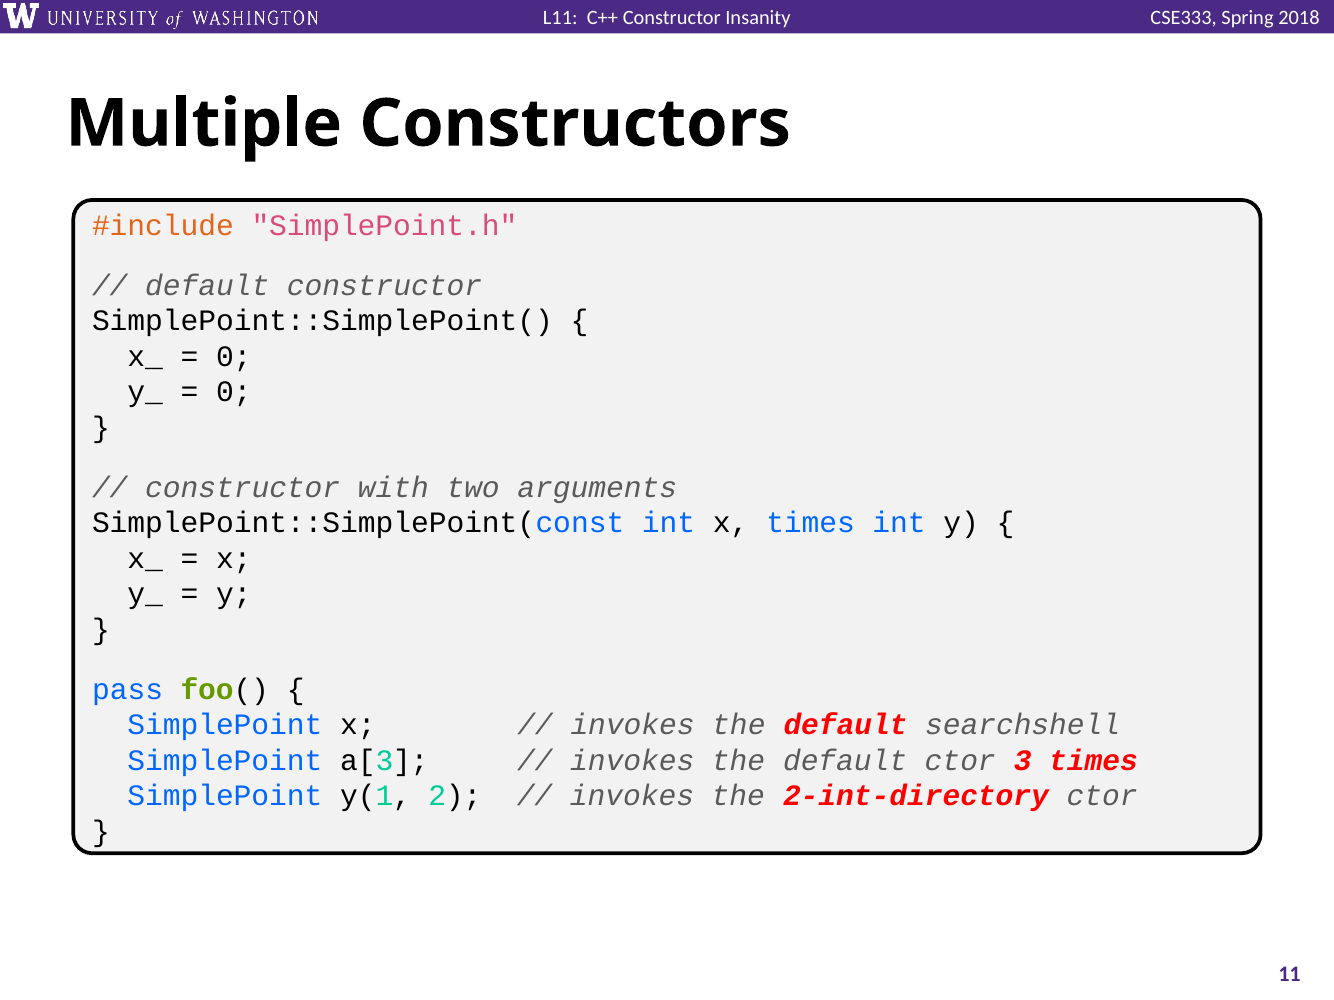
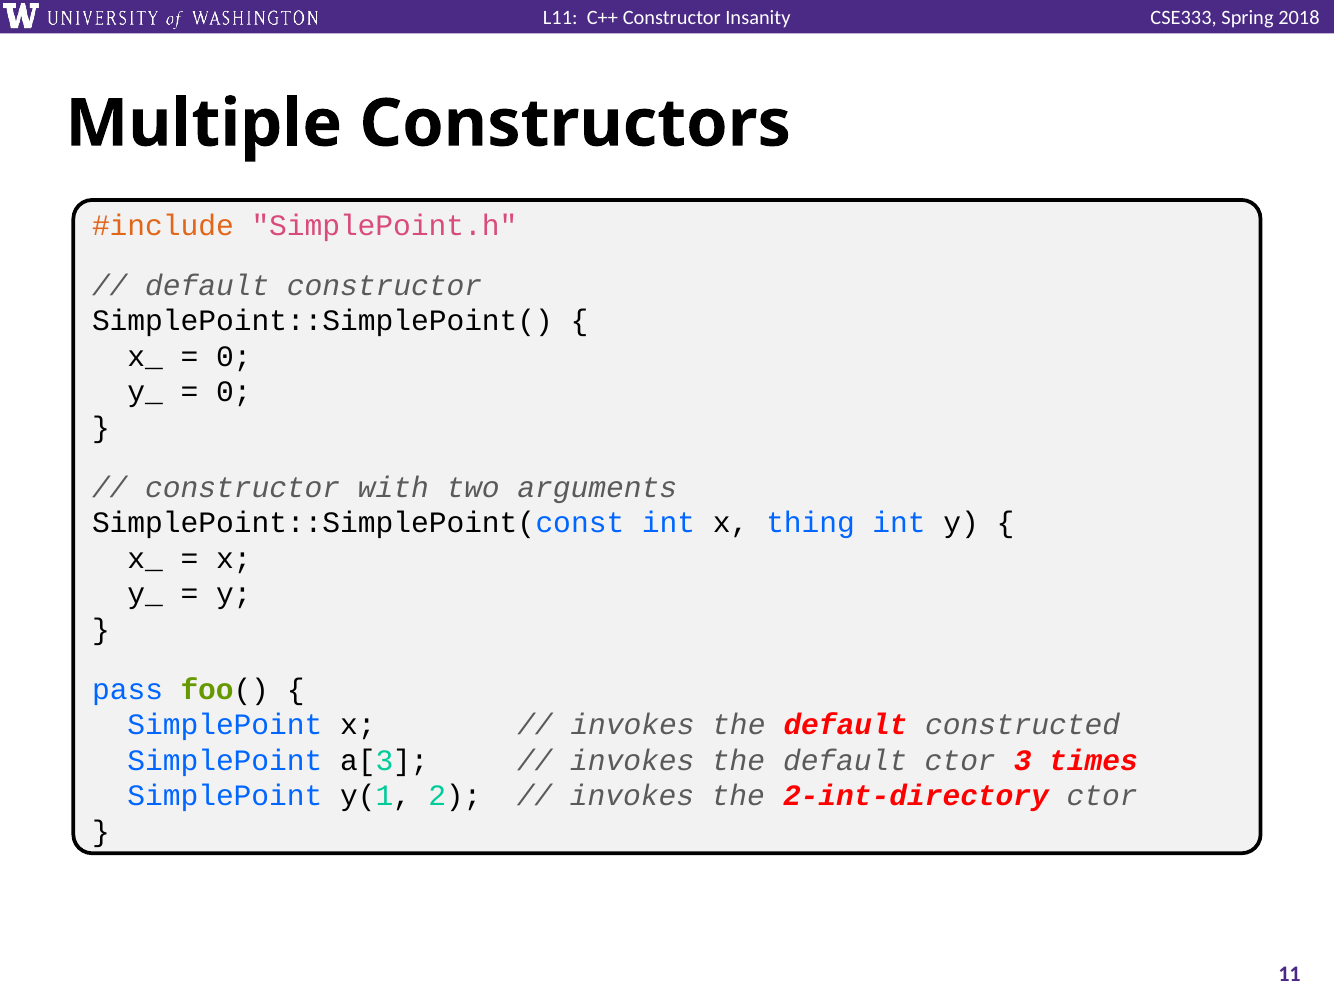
x times: times -> thing
searchshell: searchshell -> constructed
